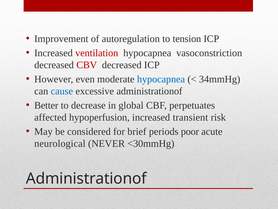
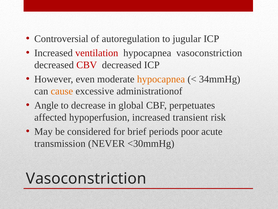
Improvement: Improvement -> Controversial
tension: tension -> jugular
hypocapnea at (161, 79) colour: blue -> orange
cause colour: blue -> orange
Better: Better -> Angle
neurological: neurological -> transmission
Administrationof at (86, 178): Administrationof -> Vasoconstriction
